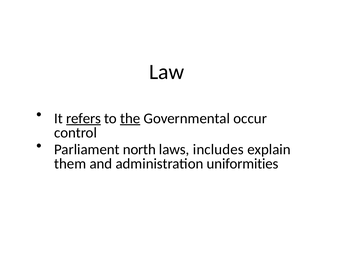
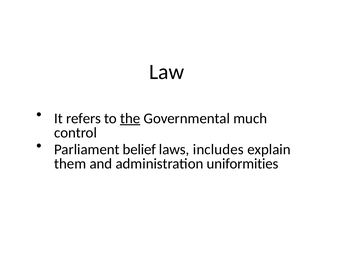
refers underline: present -> none
occur: occur -> much
north: north -> belief
